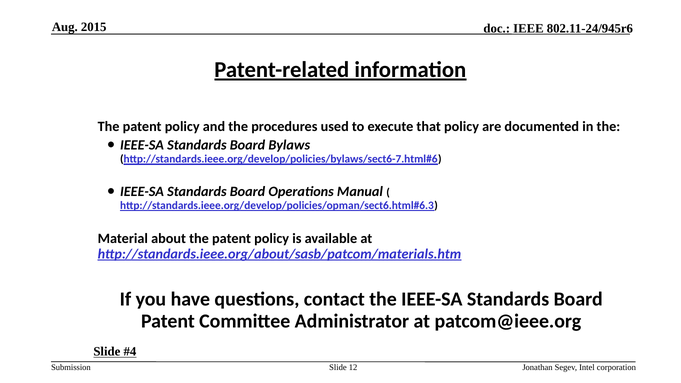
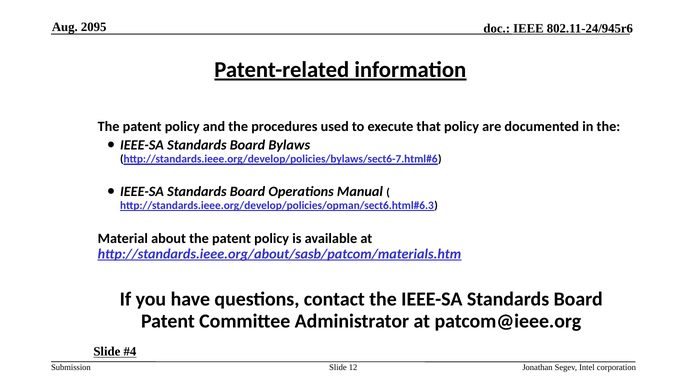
2015: 2015 -> 2095
